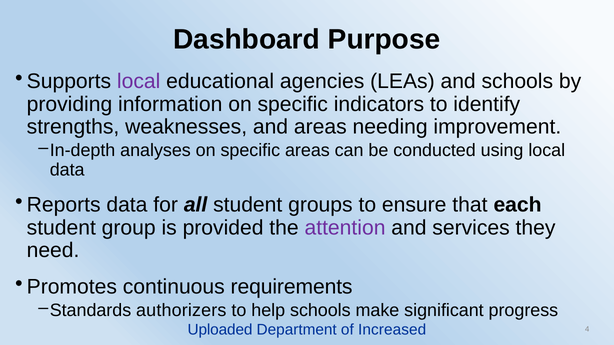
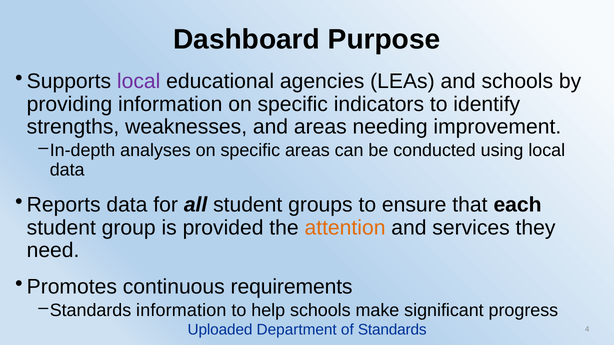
attention colour: purple -> orange
Standards authorizers: authorizers -> information
of Increased: Increased -> Standards
